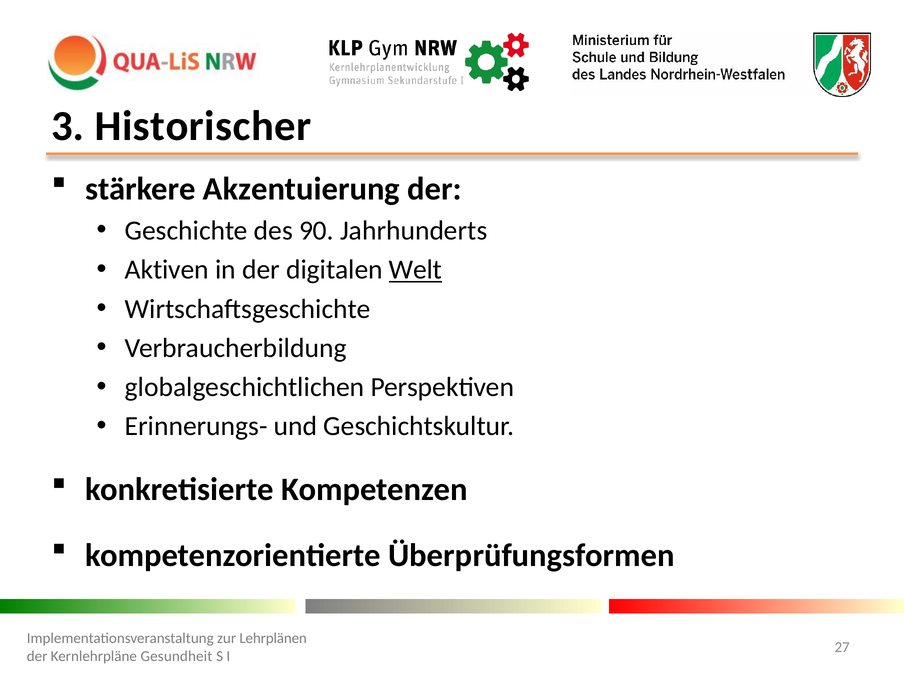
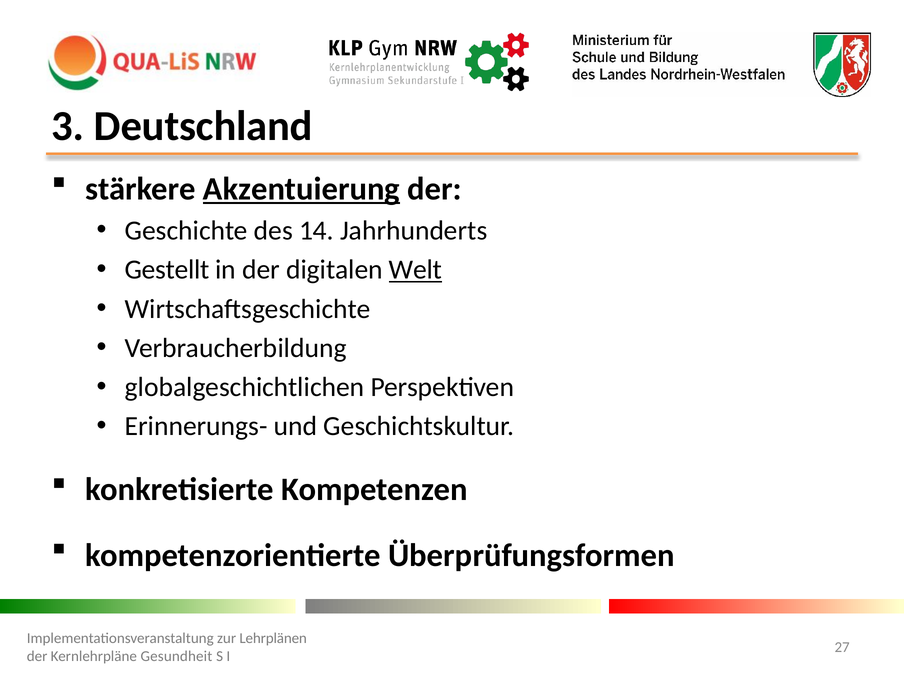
Historischer: Historischer -> Deutschland
Akzentuierung underline: none -> present
90: 90 -> 14
Aktiven: Aktiven -> Gestellt
